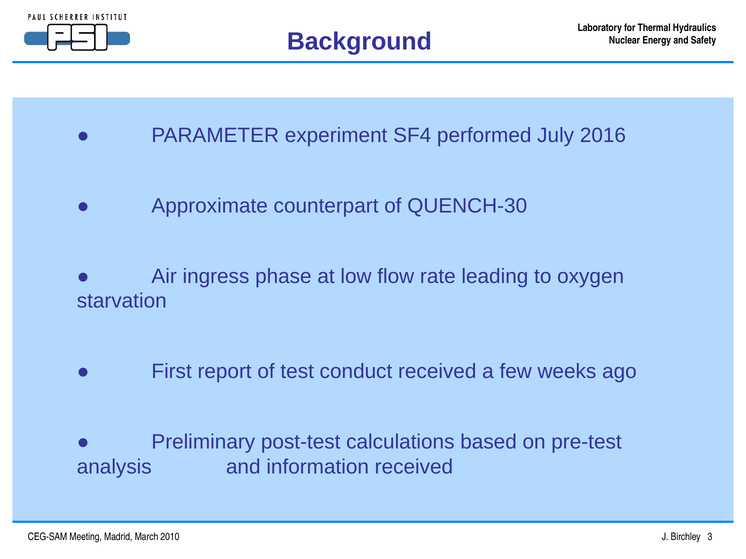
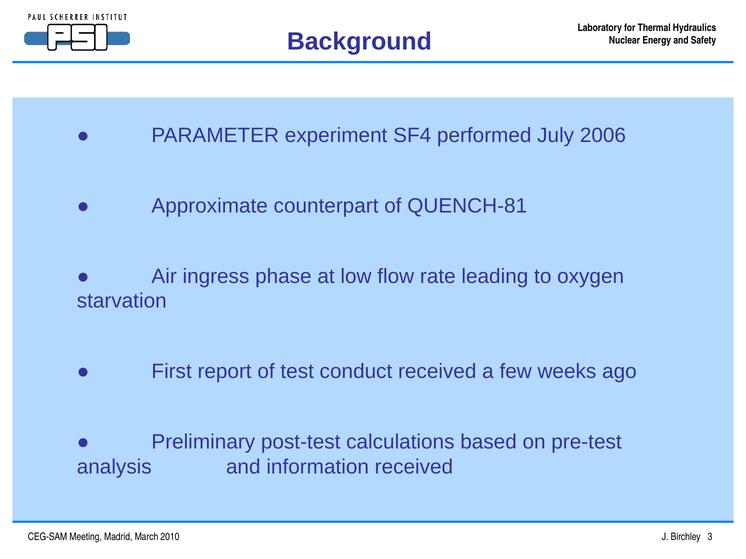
2016: 2016 -> 2006
QUENCH-30: QUENCH-30 -> QUENCH-81
